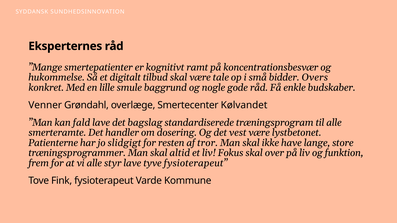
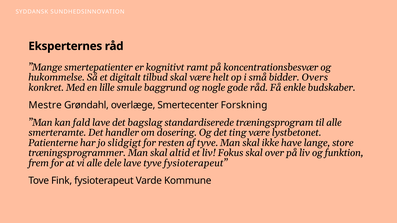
tale: tale -> helt
Venner: Venner -> Mestre
Kølvandet: Kølvandet -> Forskning
vest: vest -> ting
af tror: tror -> tyve
styr: styr -> dele
